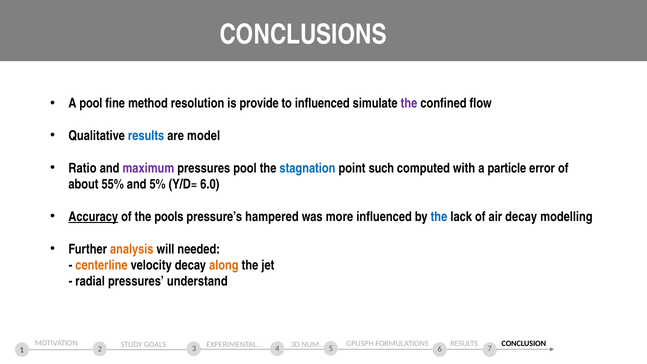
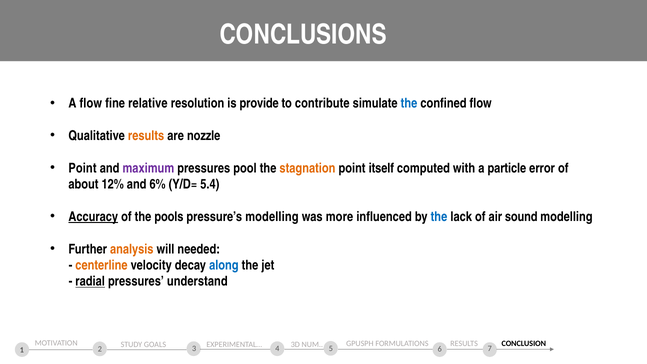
A pool: pool -> flow
method: method -> relative
to influenced: influenced -> contribute
the at (409, 103) colour: purple -> blue
results at (146, 136) colour: blue -> orange
model: model -> nozzle
Ratio at (82, 168): Ratio -> Point
stagnation colour: blue -> orange
such: such -> itself
55%: 55% -> 12%
5%: 5% -> 6%
6.0: 6.0 -> 5.4
pressure’s hampered: hampered -> modelling
air decay: decay -> sound
along colour: orange -> blue
radial underline: none -> present
